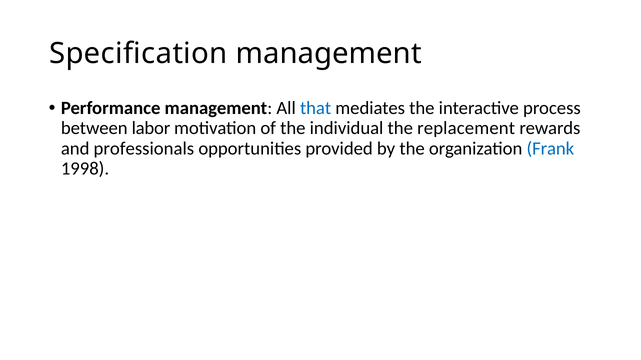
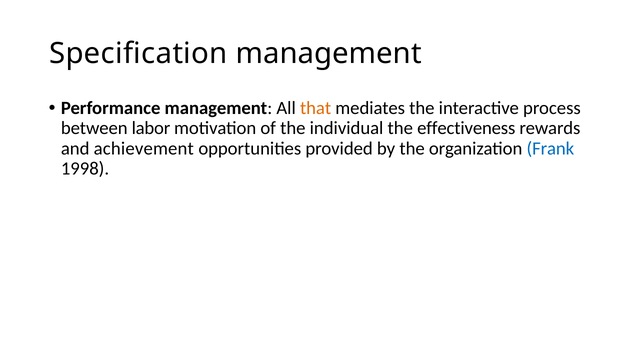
that colour: blue -> orange
replacement: replacement -> effectiveness
professionals: professionals -> achievement
